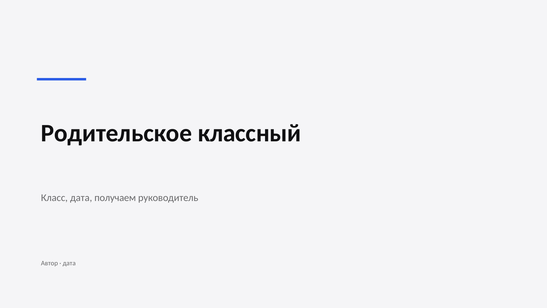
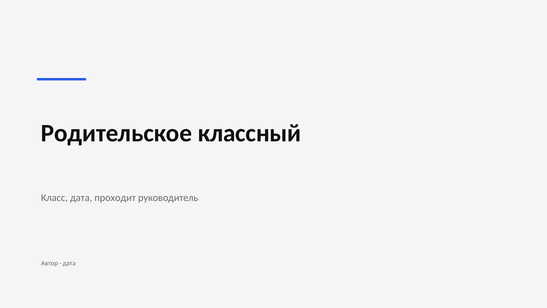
получаем: получаем -> проходит
